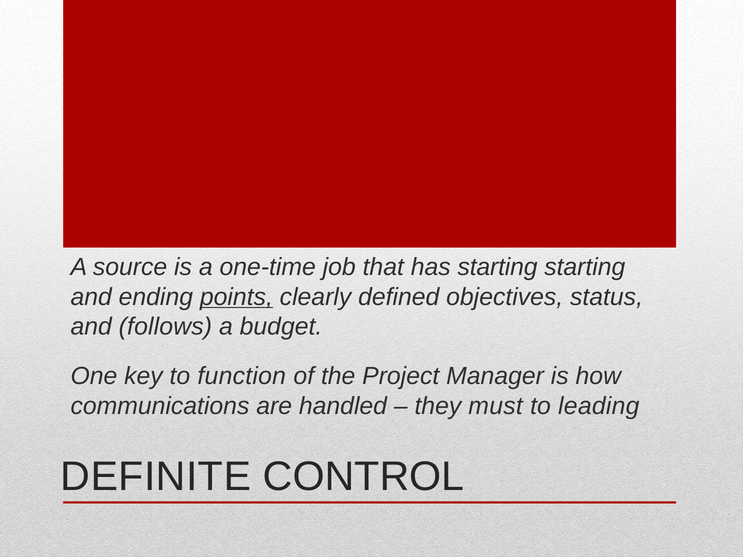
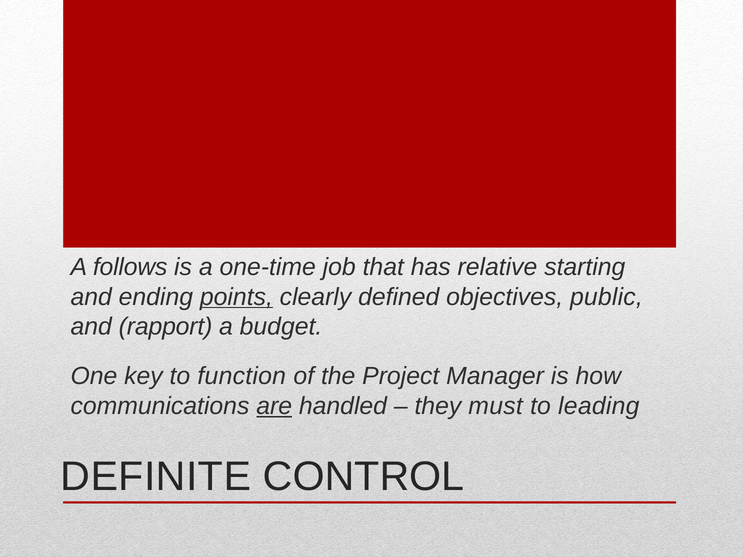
source: source -> follows
has starting: starting -> relative
status: status -> public
follows: follows -> rapport
are underline: none -> present
